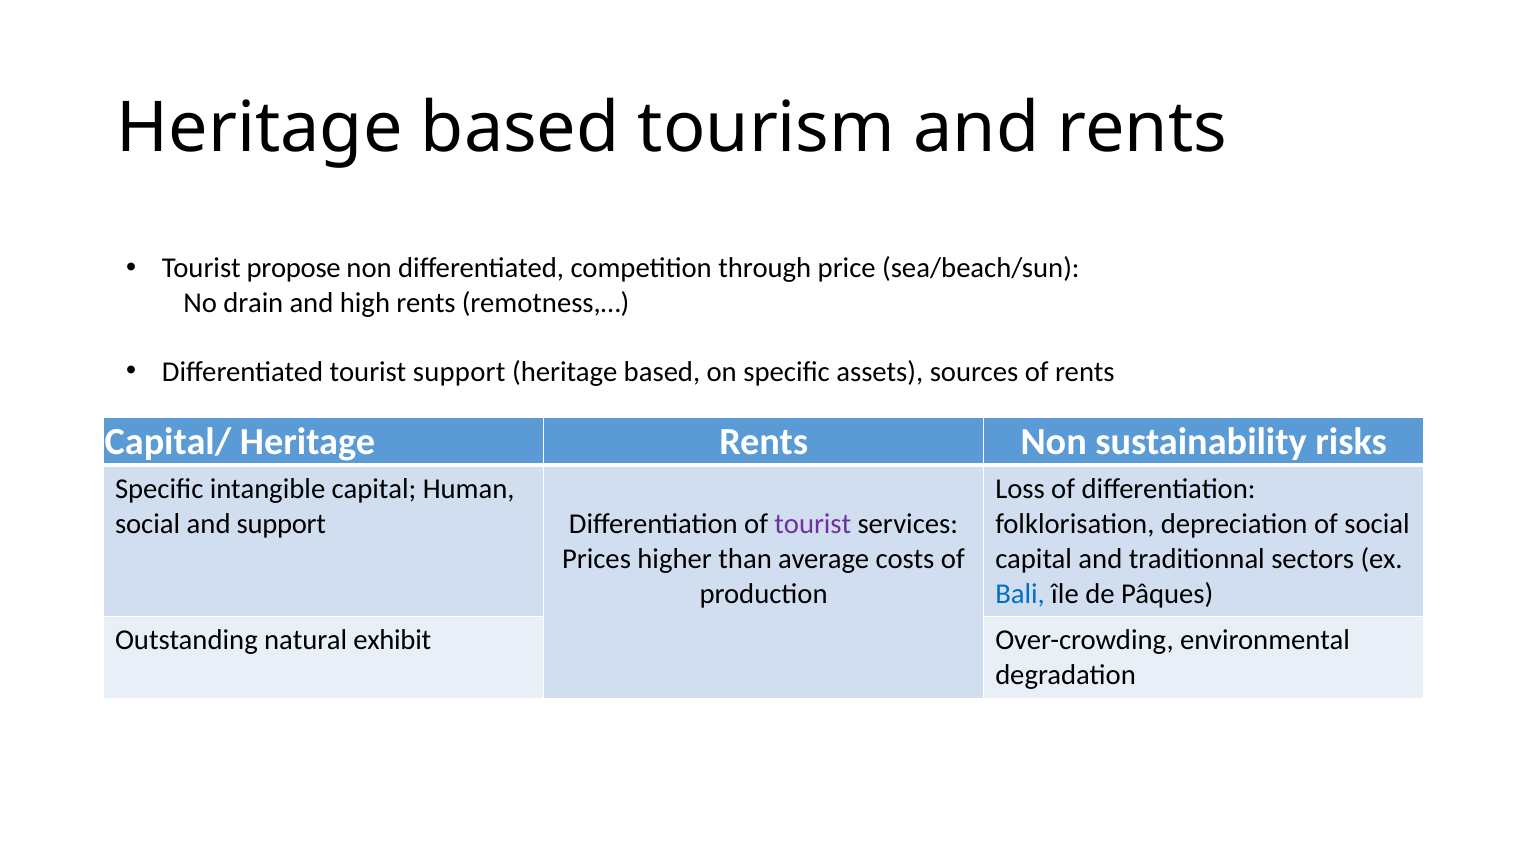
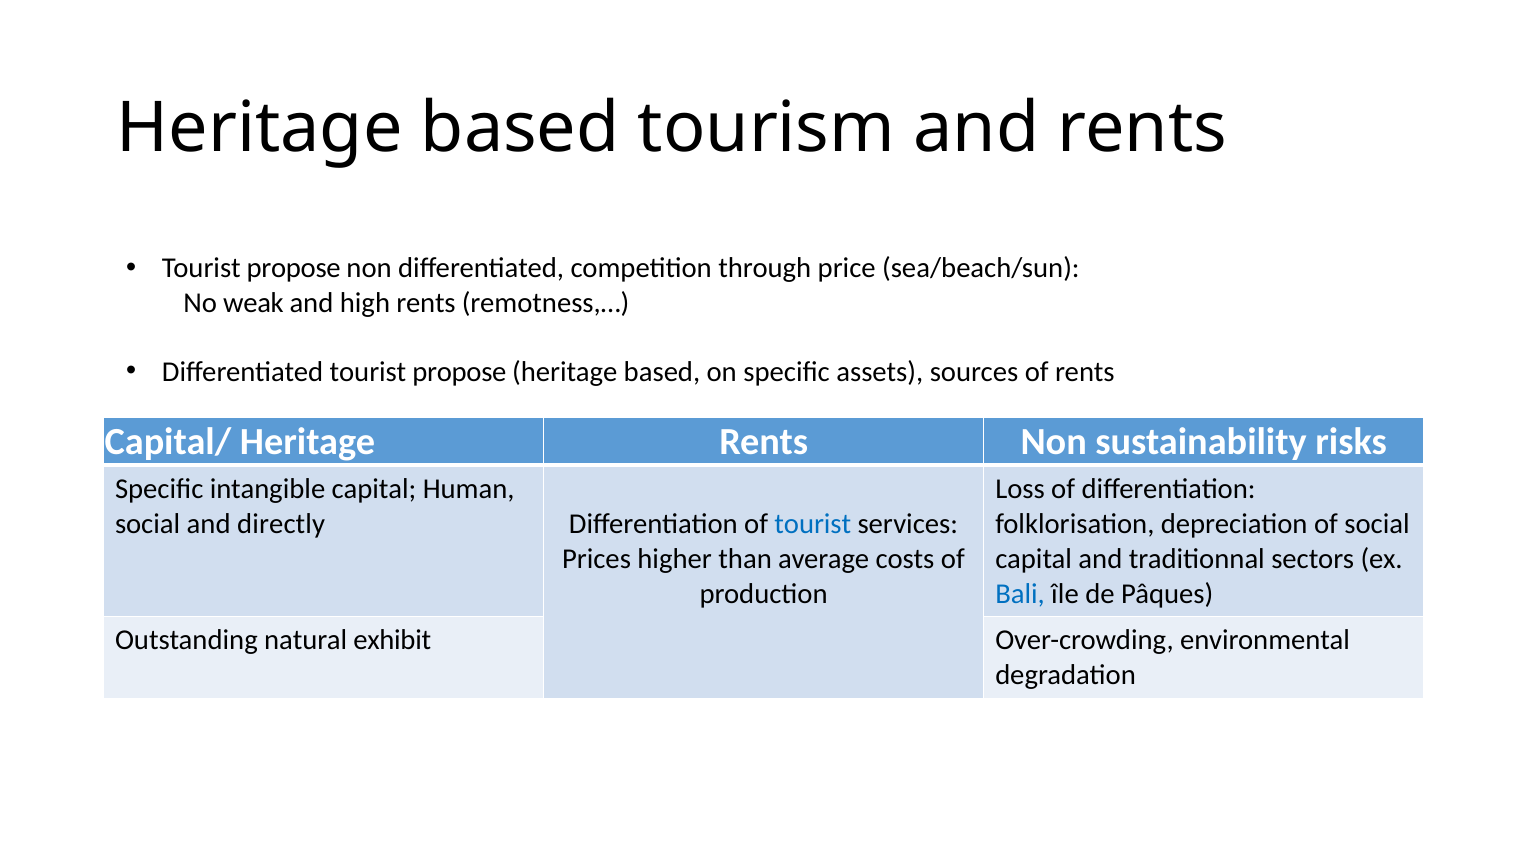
drain: drain -> weak
Differentiated tourist support: support -> propose
and support: support -> directly
tourist at (813, 524) colour: purple -> blue
